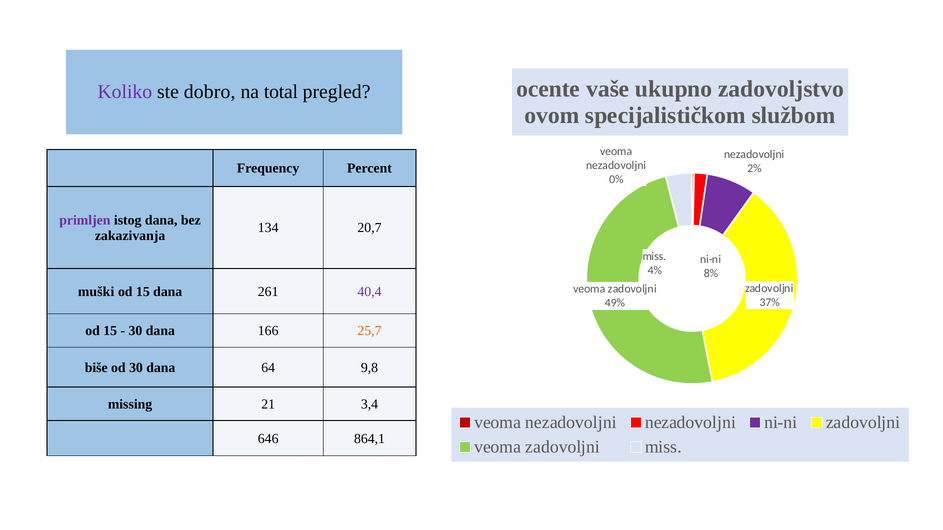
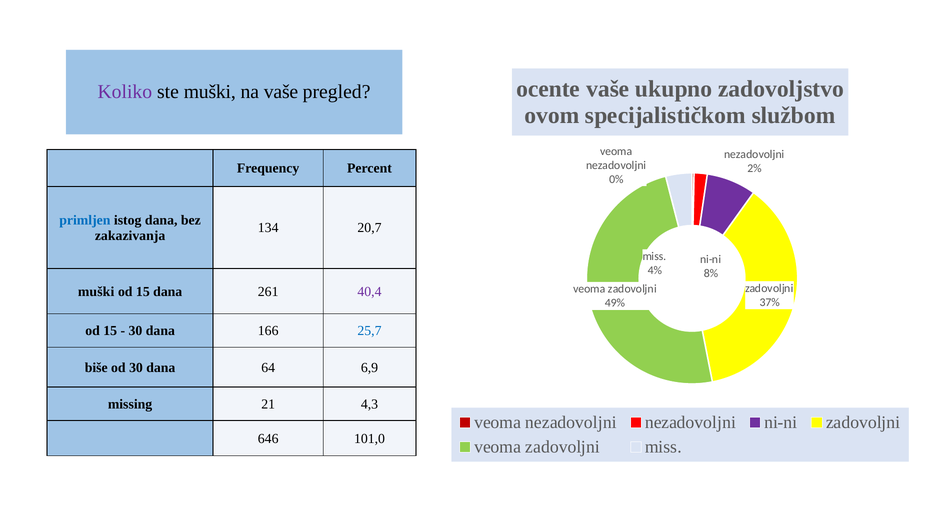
ste dobro: dobro -> muški
na total: total -> vaše
primljen colour: purple -> blue
25,7 colour: orange -> blue
9,8: 9,8 -> 6,9
3,4: 3,4 -> 4,3
864,1: 864,1 -> 101,0
